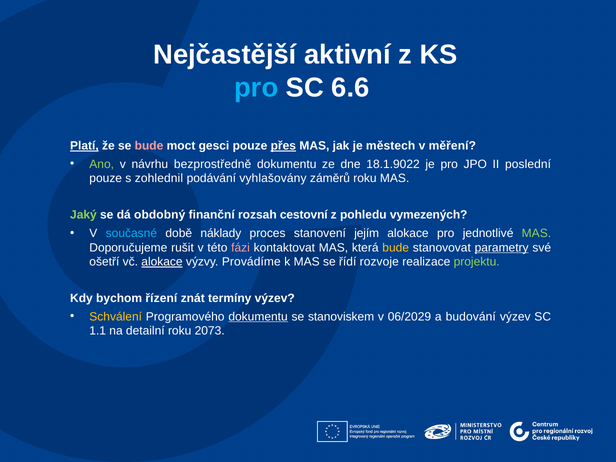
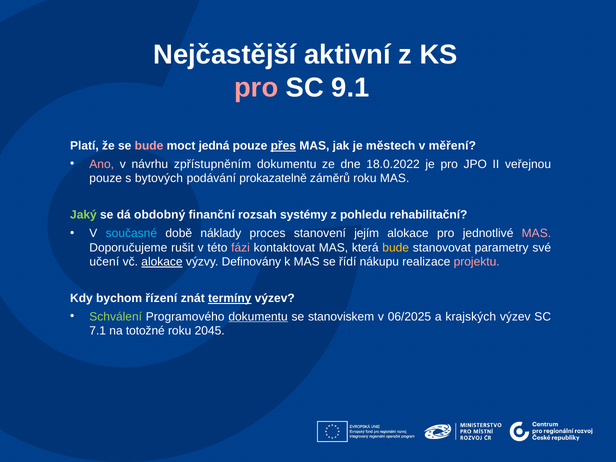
pro at (256, 88) colour: light blue -> pink
6.6: 6.6 -> 9.1
Platí underline: present -> none
gesci: gesci -> jedná
Ano colour: light green -> pink
bezprostředně: bezprostředně -> zpřístupněním
18.1.9022: 18.1.9022 -> 18.0.2022
poslední: poslední -> veřejnou
zohlednil: zohlednil -> bytových
vyhlašovány: vyhlašovány -> prokazatelně
cestovní: cestovní -> systémy
vymezených: vymezených -> rehabilitační
MAS at (536, 233) colour: light green -> pink
parametry underline: present -> none
ošetří: ošetří -> učení
Provádíme: Provádíme -> Definovány
rozvoje: rozvoje -> nákupu
projektu colour: light green -> pink
termíny underline: none -> present
Schválení colour: yellow -> light green
06/2029: 06/2029 -> 06/2025
budování: budování -> krajských
1.1: 1.1 -> 7.1
detailní: detailní -> totožné
2073: 2073 -> 2045
